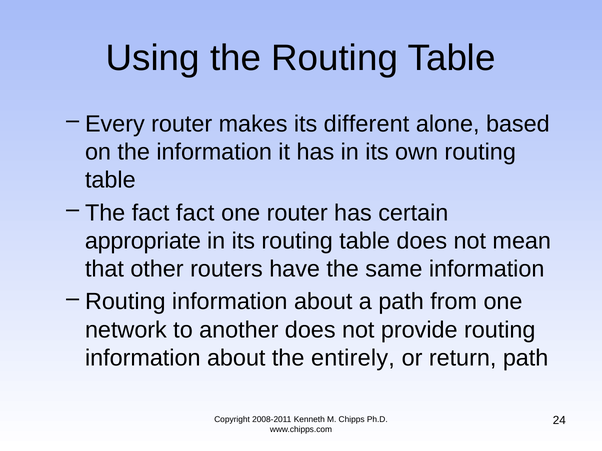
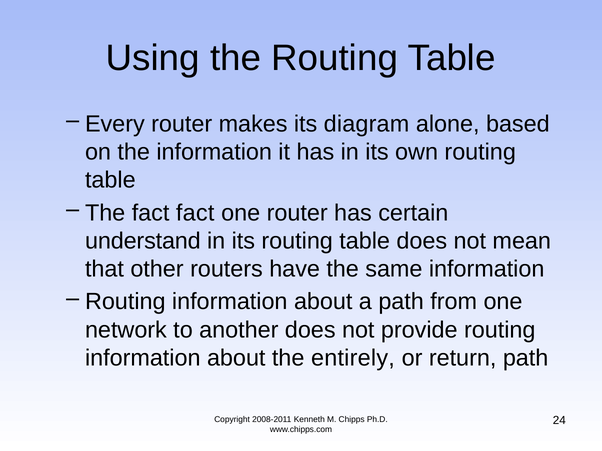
different: different -> diagram
appropriate: appropriate -> understand
